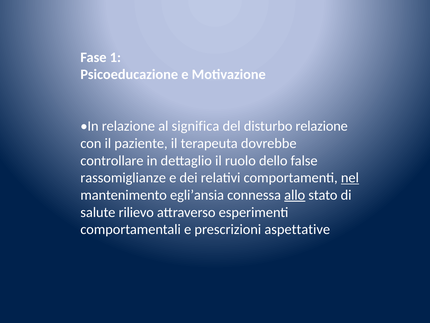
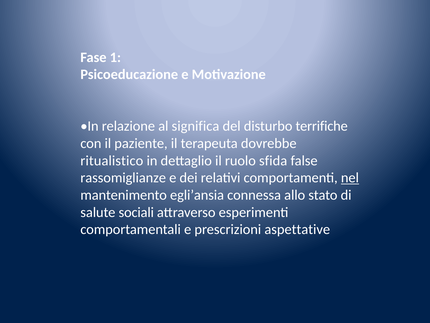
disturbo relazione: relazione -> terrifiche
controllare: controllare -> ritualistico
dello: dello -> sfida
allo underline: present -> none
rilievo: rilievo -> sociali
